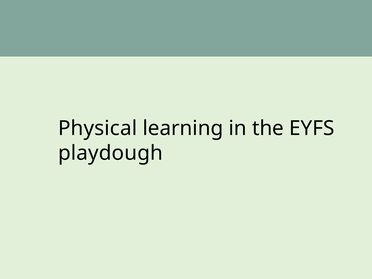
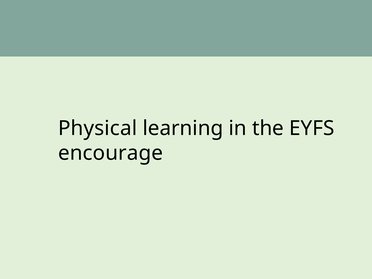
playdough: playdough -> encourage
